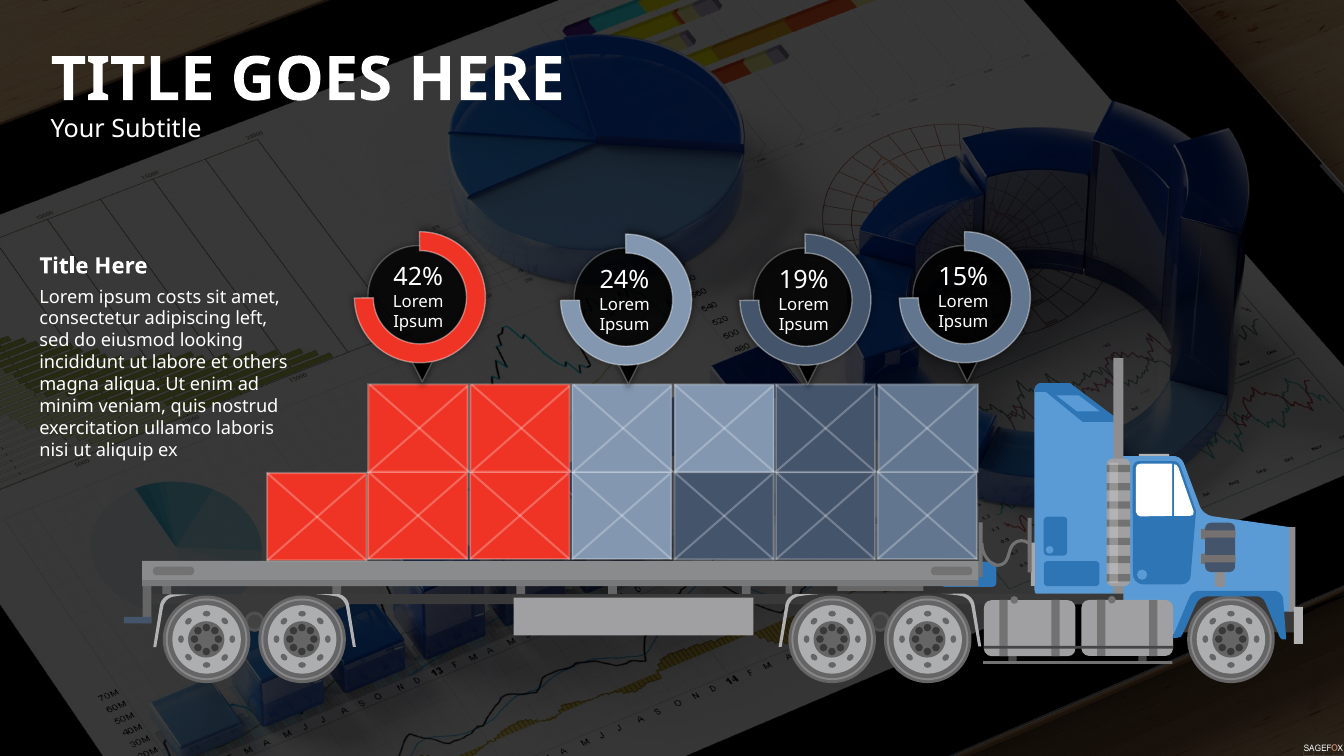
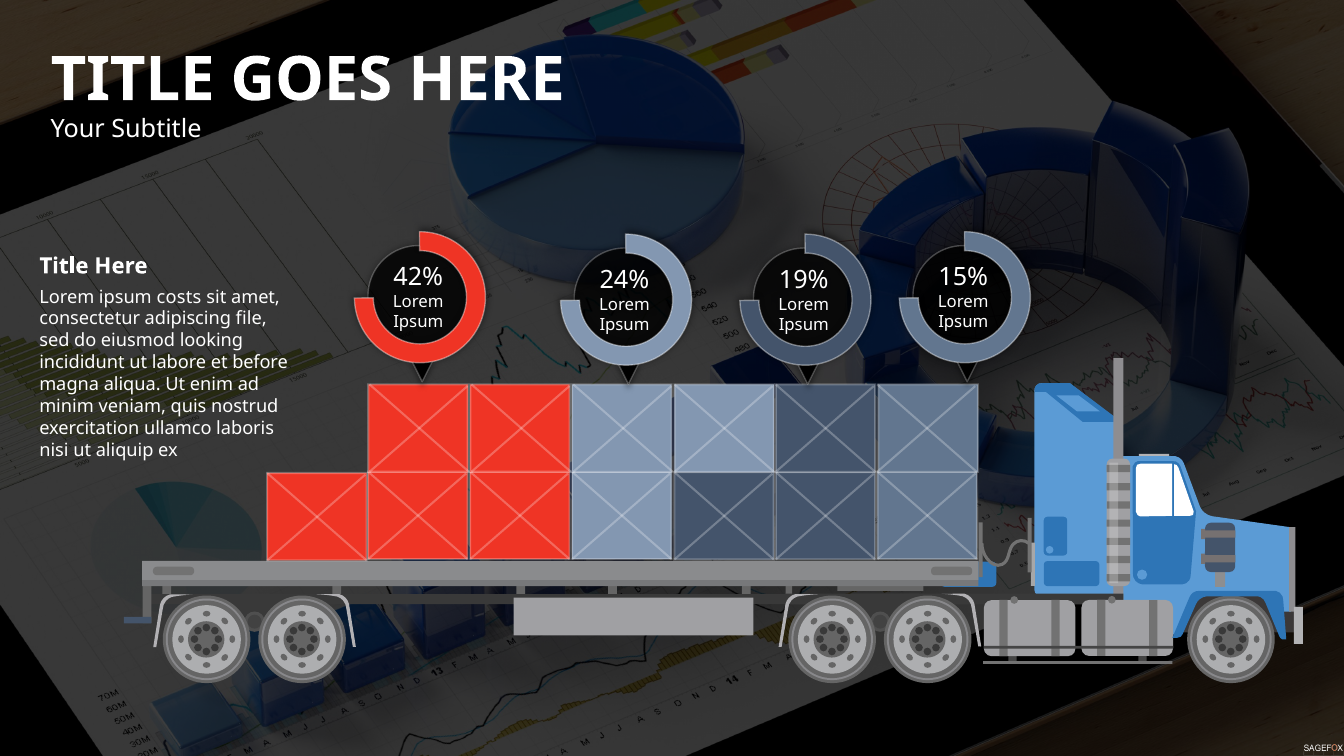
left: left -> file
others: others -> before
